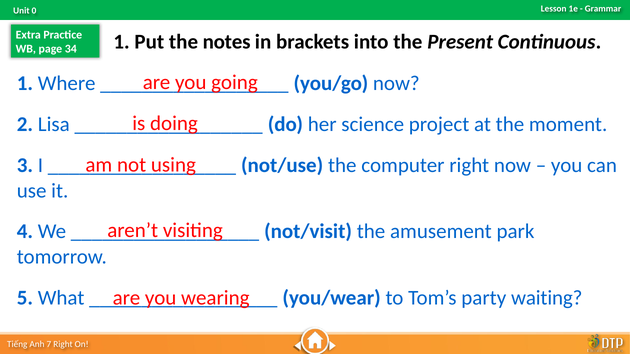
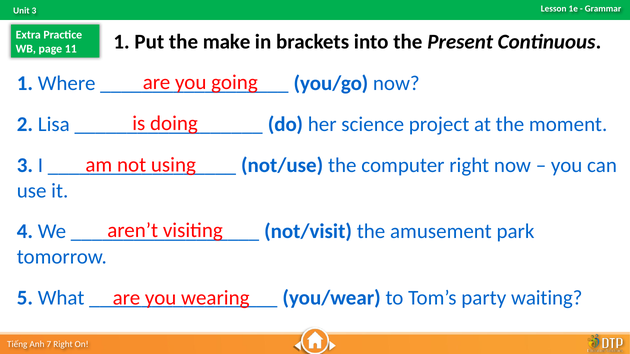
0 at (34, 11): 0 -> 3
34: 34 -> 11
notes: notes -> make
